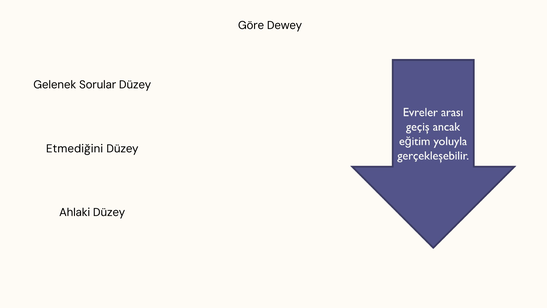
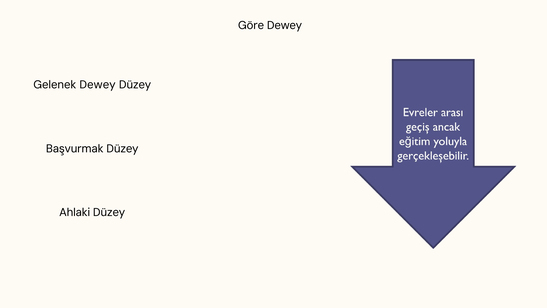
Gelenek Sorular: Sorular -> Dewey
Etmediğini: Etmediğini -> Başvurmak
